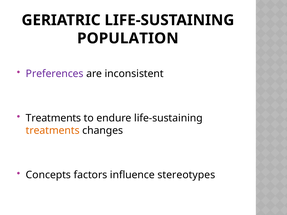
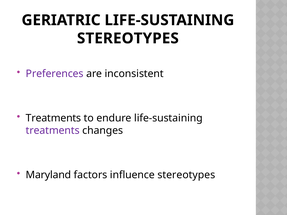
POPULATION at (128, 38): POPULATION -> STEREOTYPES
treatments at (53, 131) colour: orange -> purple
Concepts: Concepts -> Maryland
